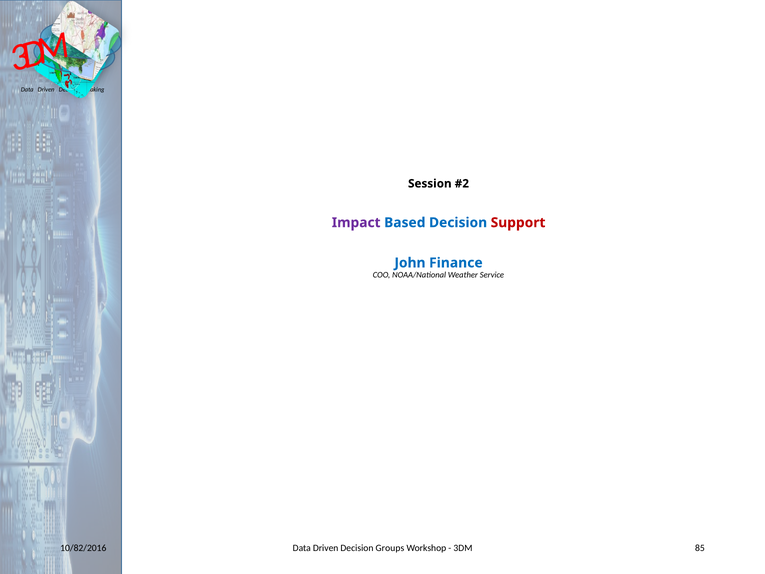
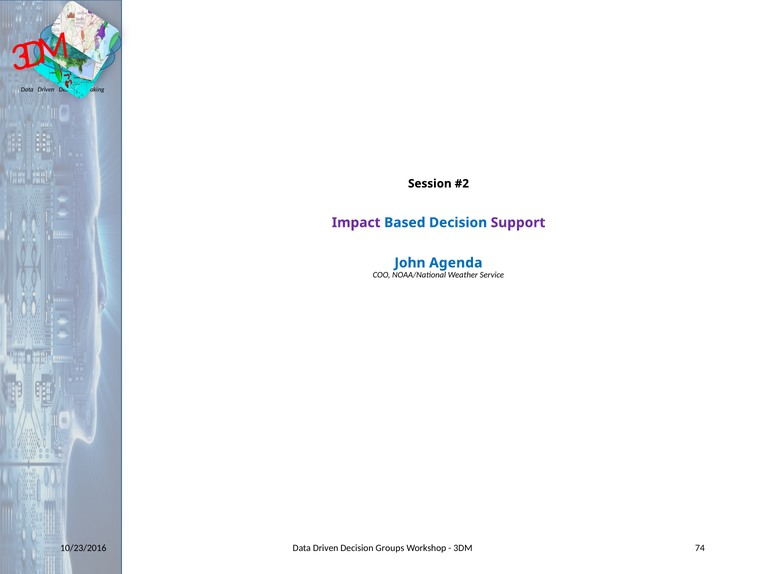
Support colour: red -> purple
Finance: Finance -> Agenda
85: 85 -> 74
10/82/2016: 10/82/2016 -> 10/23/2016
